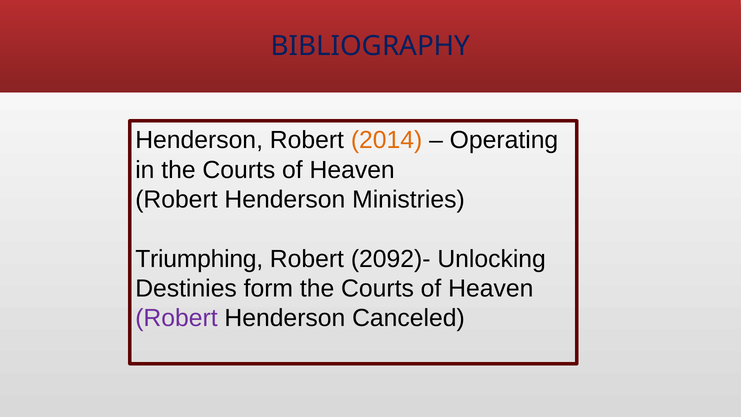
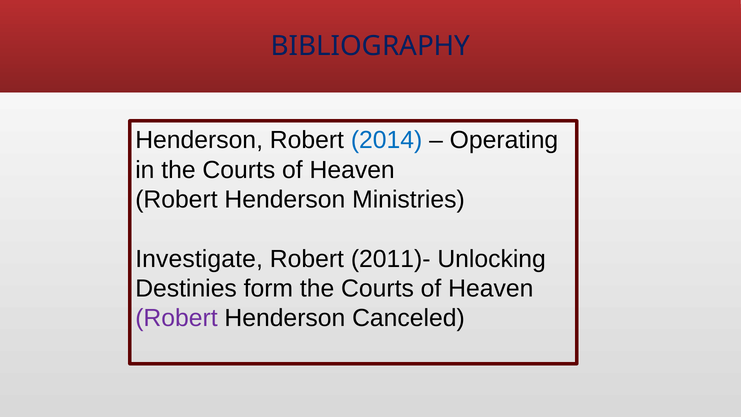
2014 colour: orange -> blue
Triumphing: Triumphing -> Investigate
2092)-: 2092)- -> 2011)-
